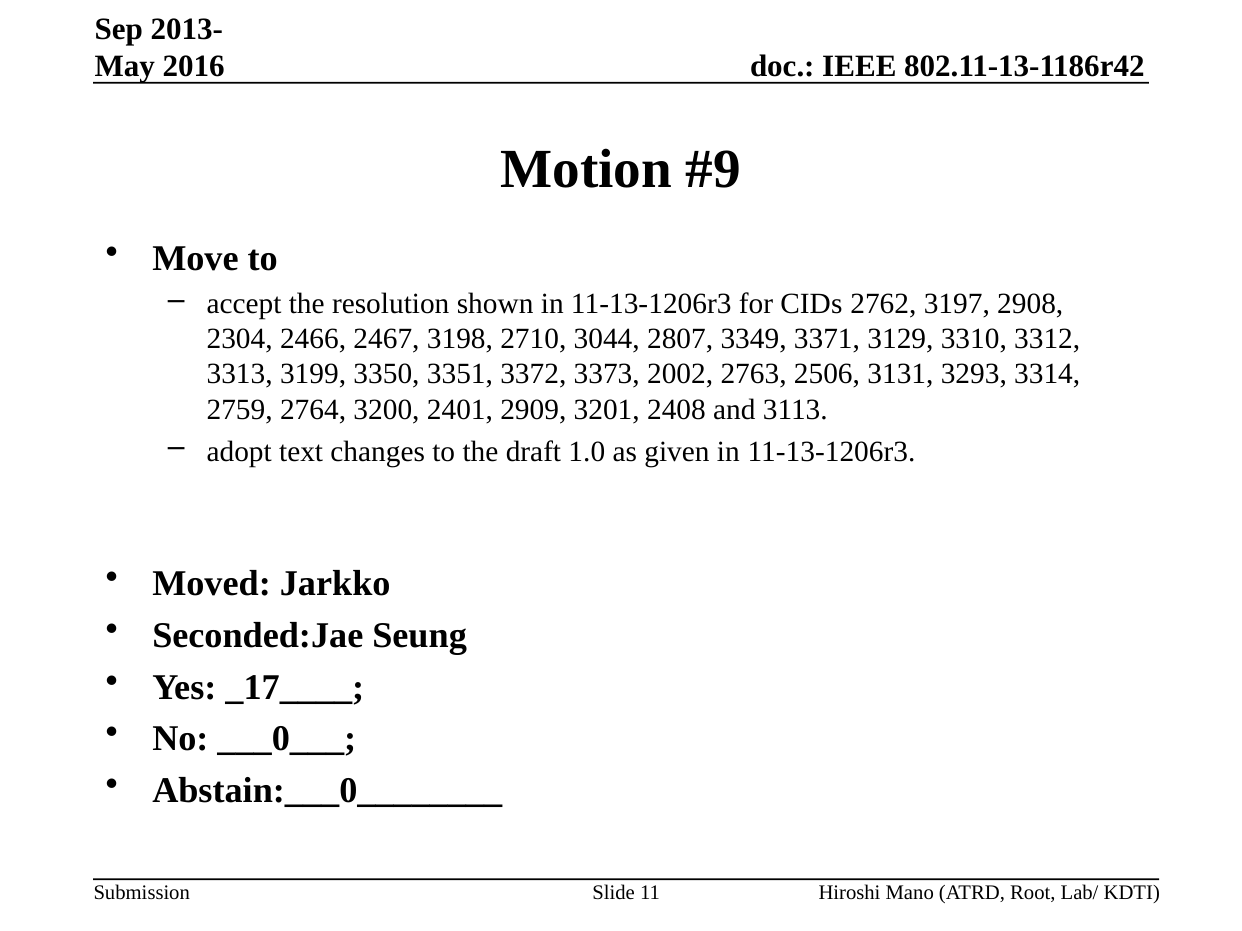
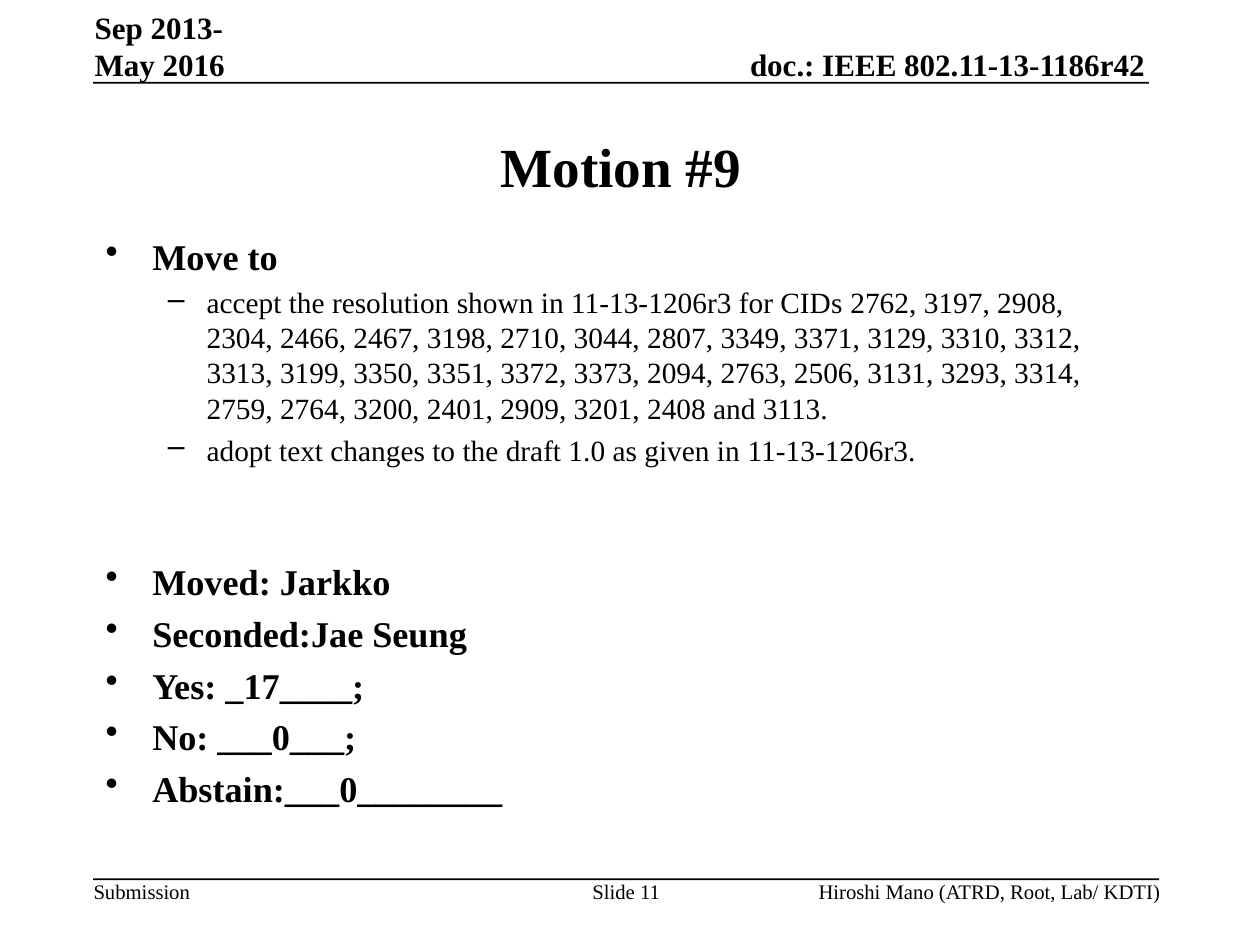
2002: 2002 -> 2094
